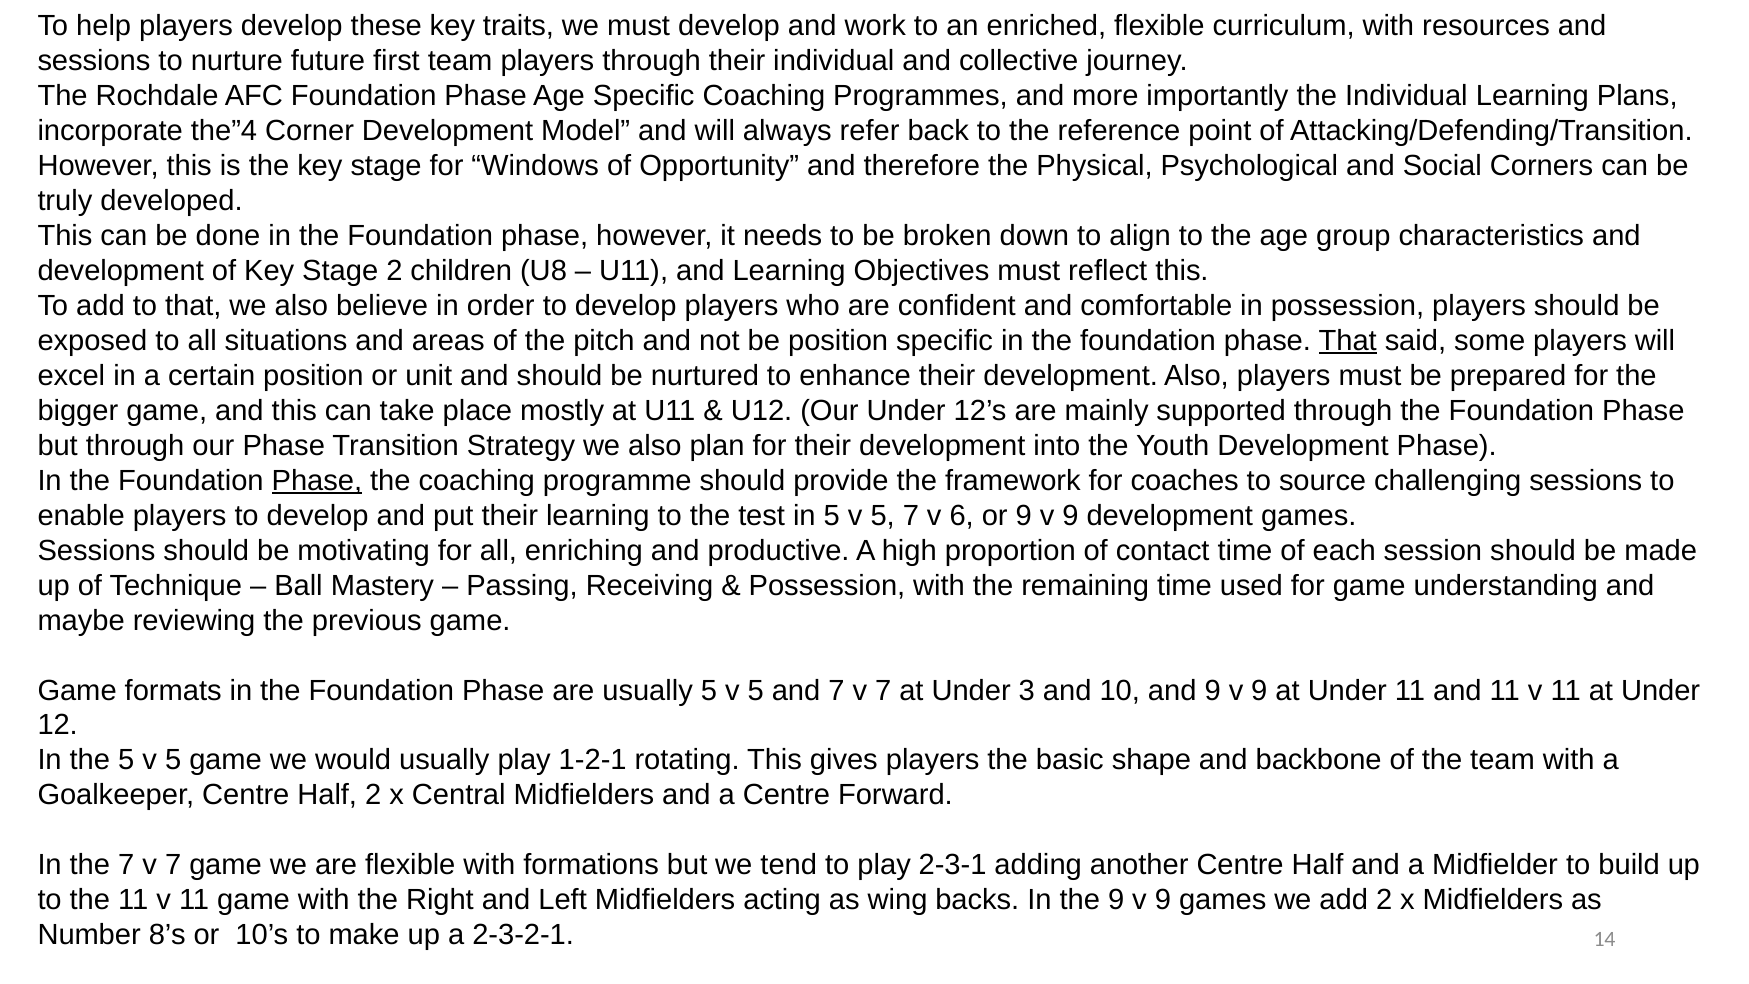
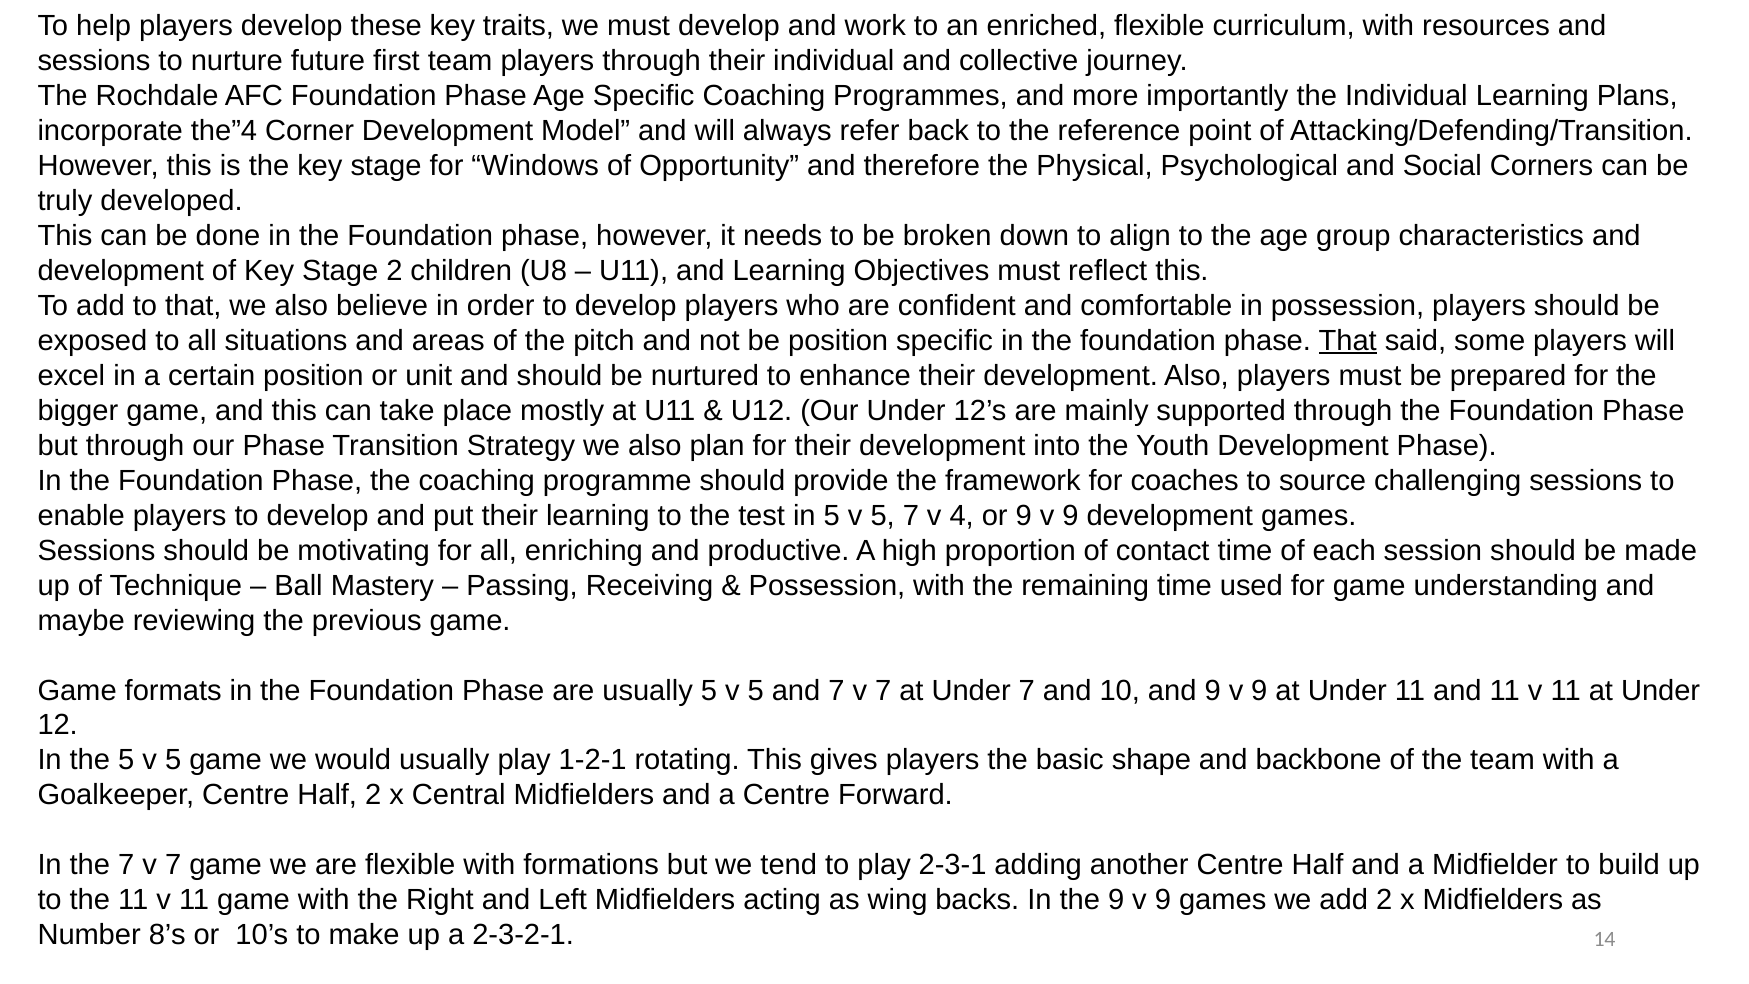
Phase at (317, 480) underline: present -> none
6: 6 -> 4
Under 3: 3 -> 7
